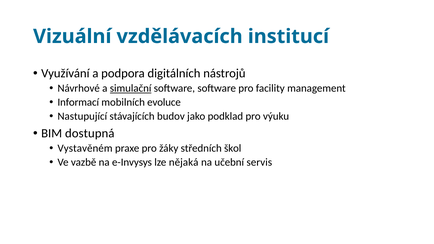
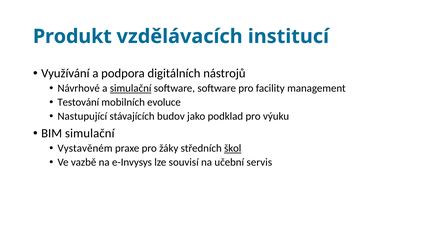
Vizuální: Vizuální -> Produkt
Informací: Informací -> Testování
BIM dostupná: dostupná -> simulační
škol underline: none -> present
nějaká: nějaká -> souvisí
